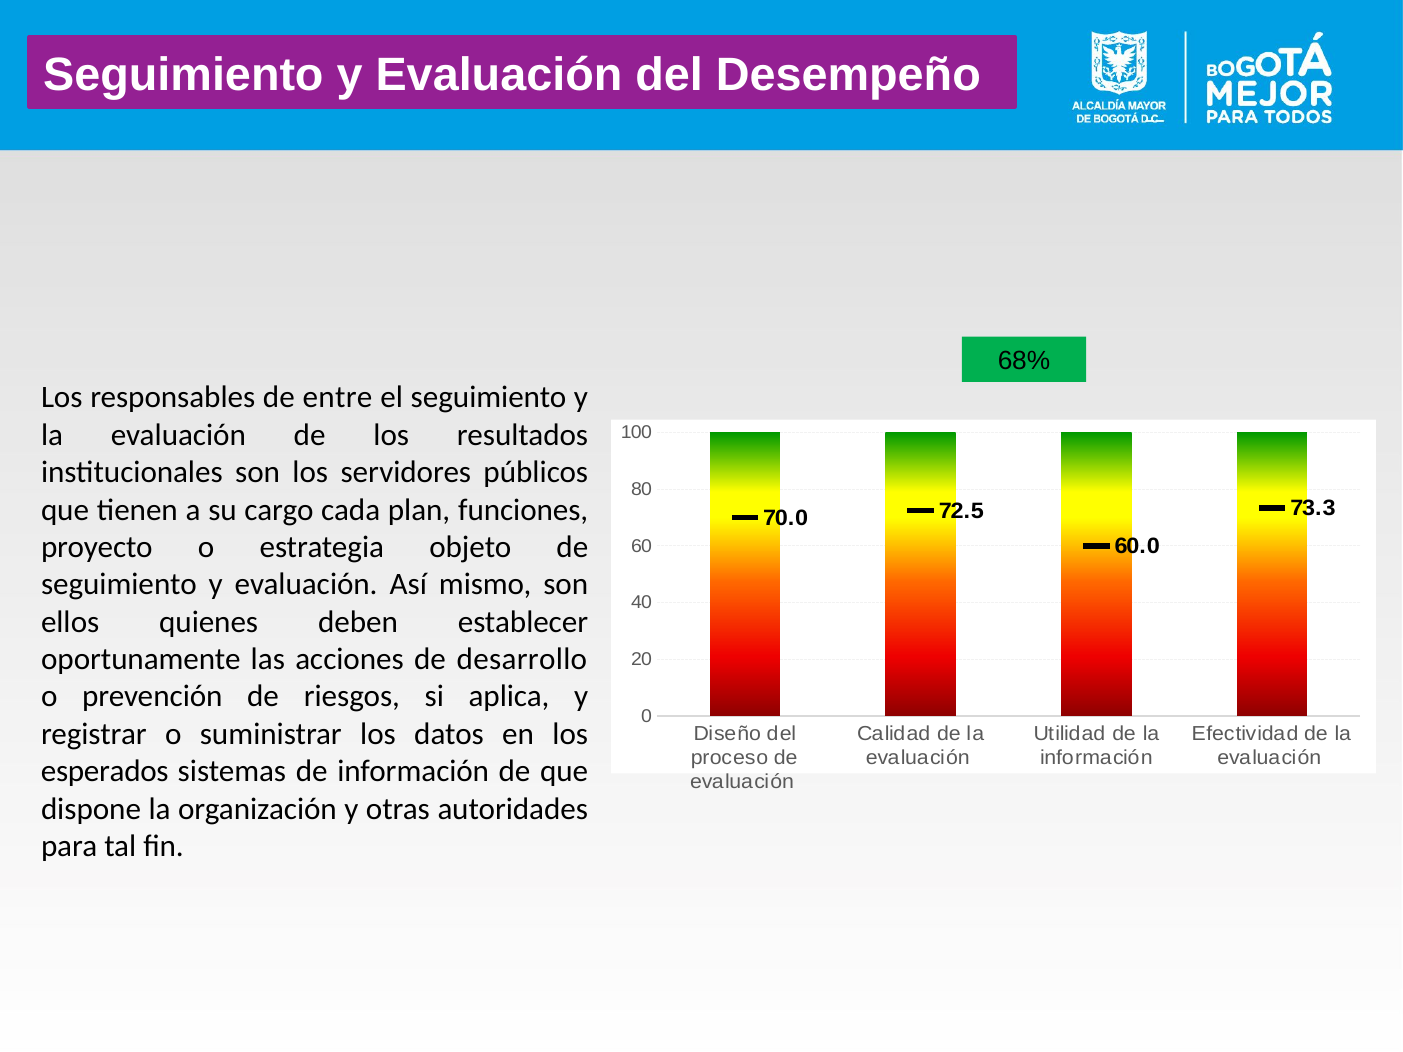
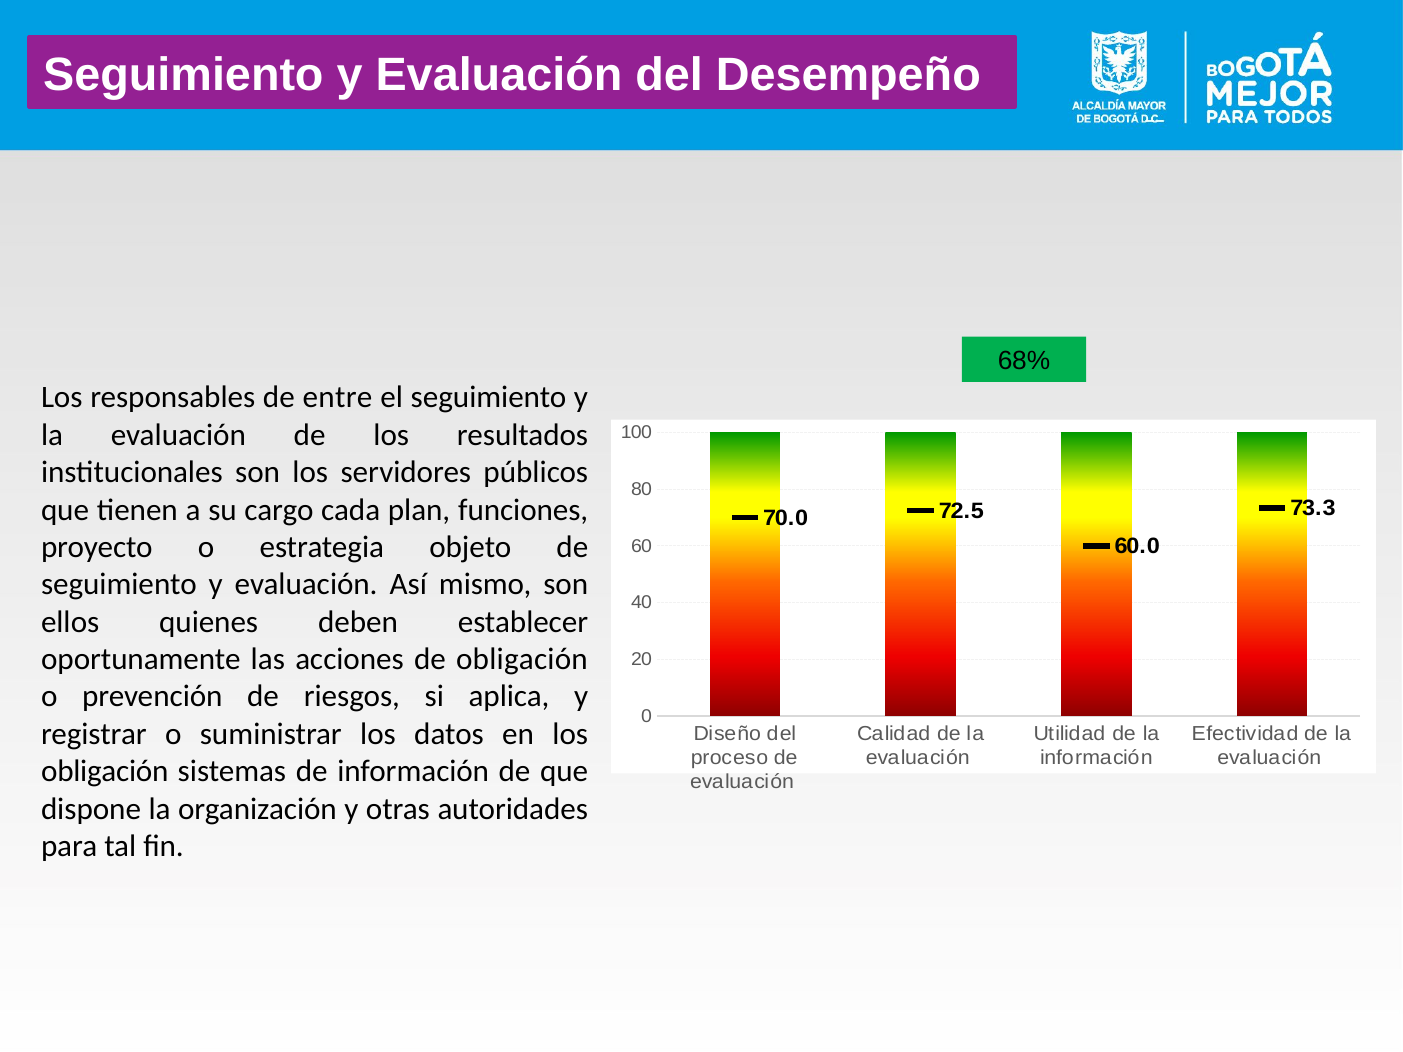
de desarrollo: desarrollo -> obligación
esperados at (105, 772): esperados -> obligación
